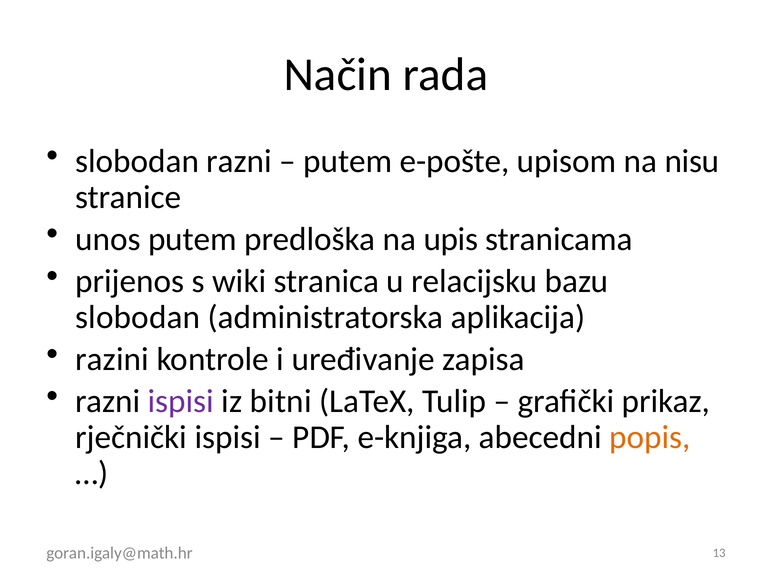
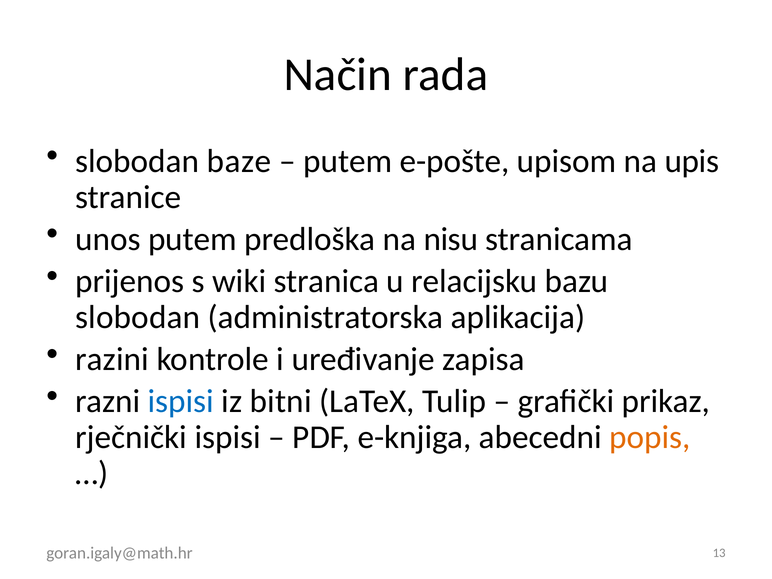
slobodan razni: razni -> baze
nisu: nisu -> upis
upis: upis -> nisu
ispisi at (181, 401) colour: purple -> blue
